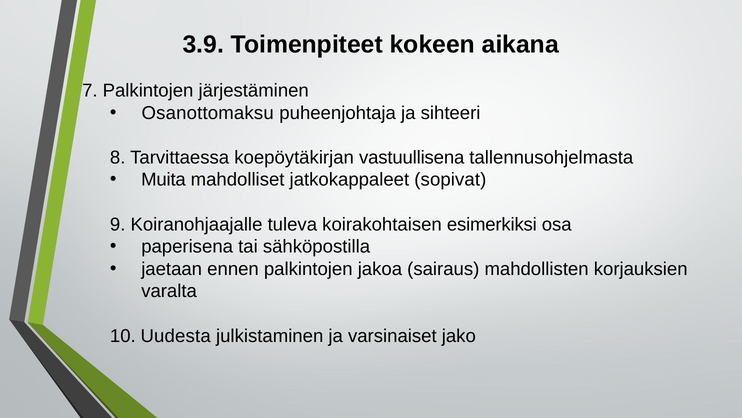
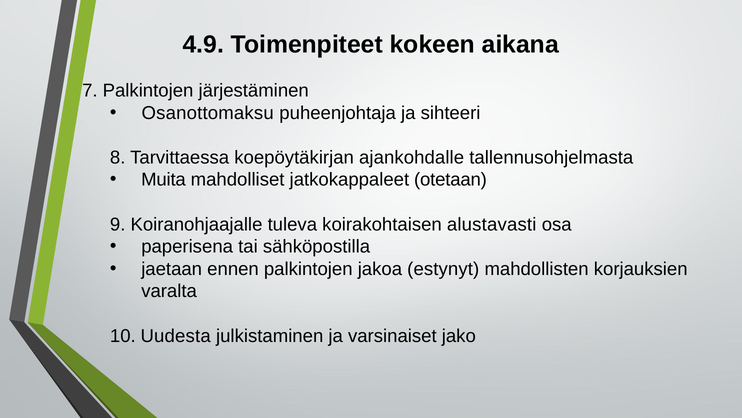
3.9: 3.9 -> 4.9
vastuullisena: vastuullisena -> ajankohdalle
sopivat: sopivat -> otetaan
esimerkiksi: esimerkiksi -> alustavasti
sairaus: sairaus -> estynyt
